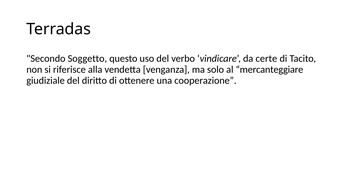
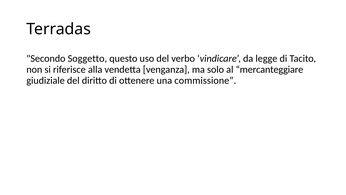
certe: certe -> legge
cooperazione: cooperazione -> commissione
